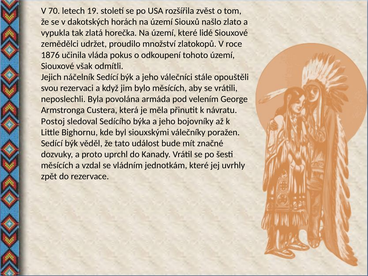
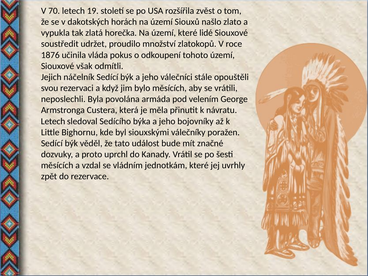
zemědělci: zemědělci -> soustředit
Postoj at (53, 121): Postoj -> Letech
